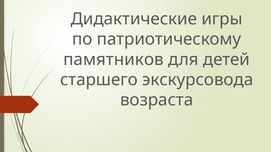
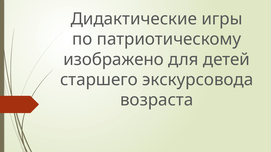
памятников: памятников -> изображено
